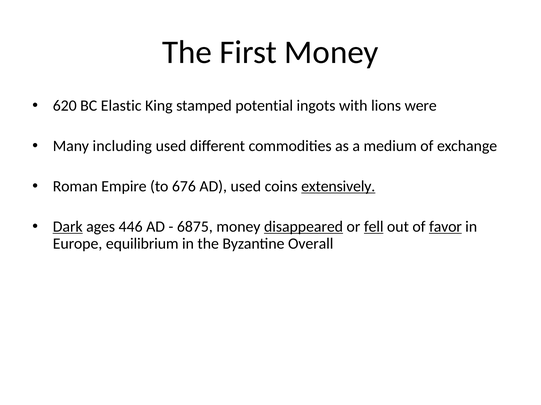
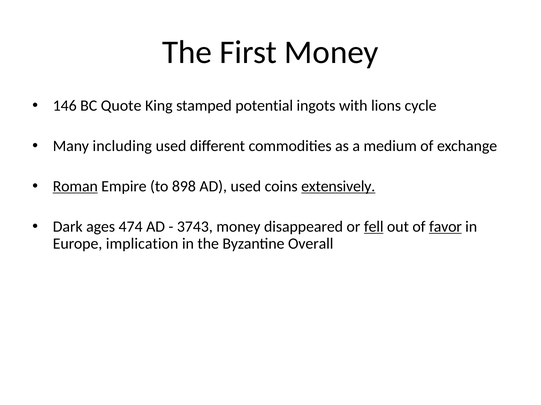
620: 620 -> 146
Elastic: Elastic -> Quote
were: were -> cycle
Roman underline: none -> present
676: 676 -> 898
Dark underline: present -> none
446: 446 -> 474
6875: 6875 -> 3743
disappeared underline: present -> none
equilibrium: equilibrium -> implication
